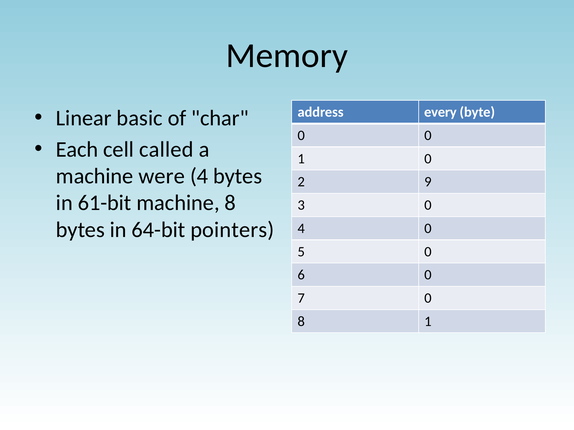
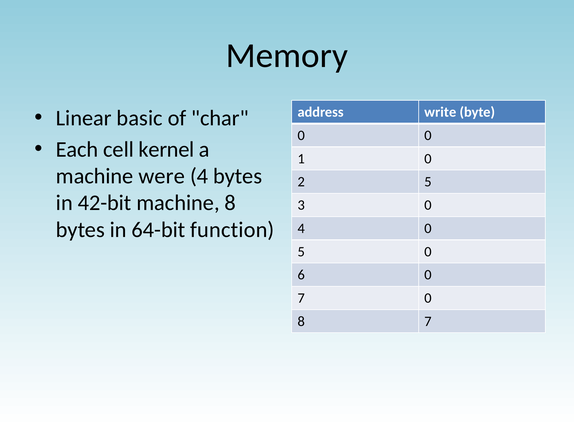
every: every -> write
called: called -> kernel
2 9: 9 -> 5
61-bit: 61-bit -> 42-bit
pointers: pointers -> function
8 1: 1 -> 7
